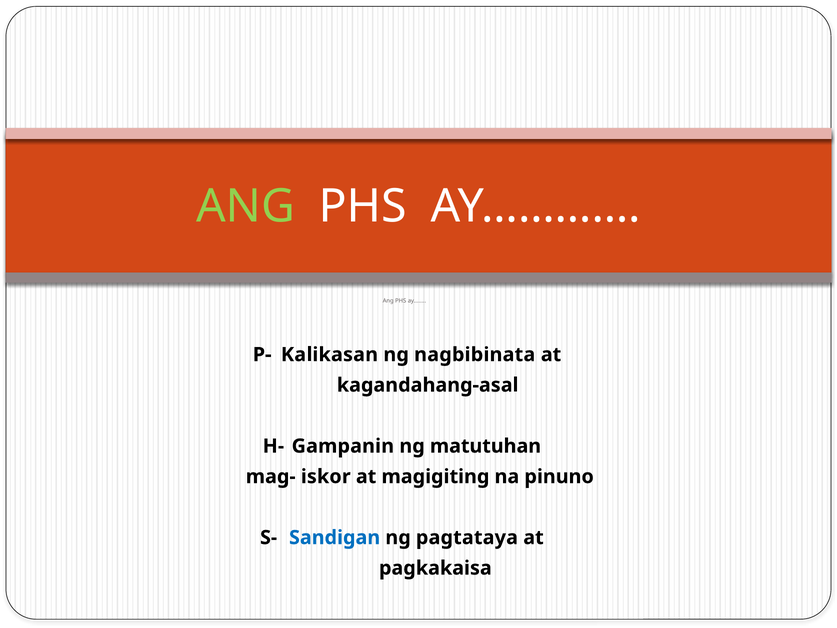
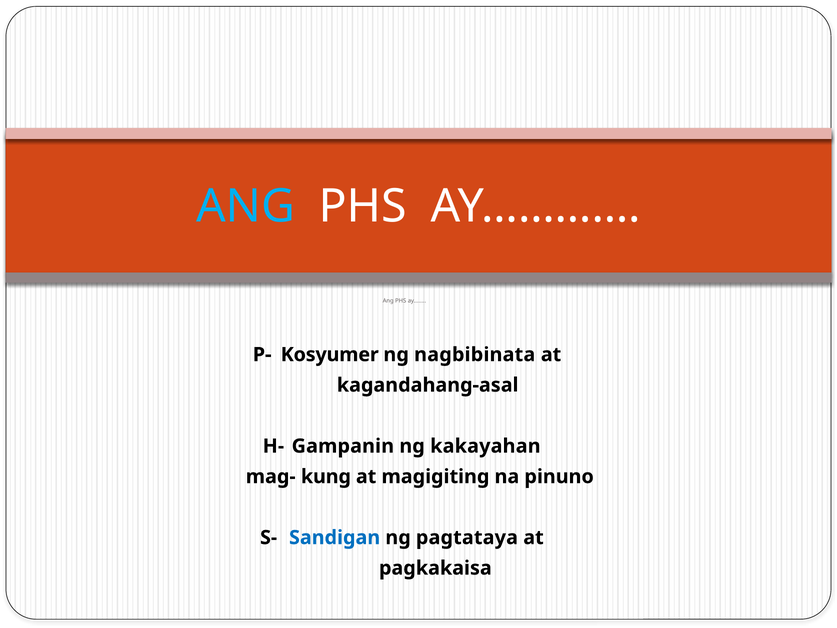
ANG at (245, 206) colour: light green -> light blue
Kalikasan: Kalikasan -> Kosyumer
matutuhan: matutuhan -> kakayahan
iskor: iskor -> kung
